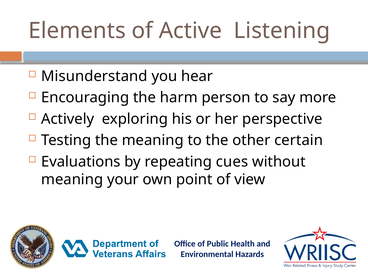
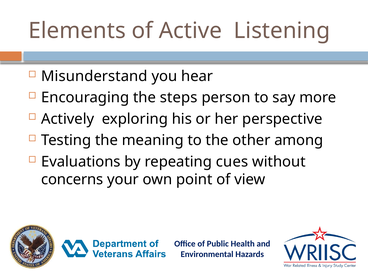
harm: harm -> steps
certain: certain -> among
meaning at (72, 179): meaning -> concerns
